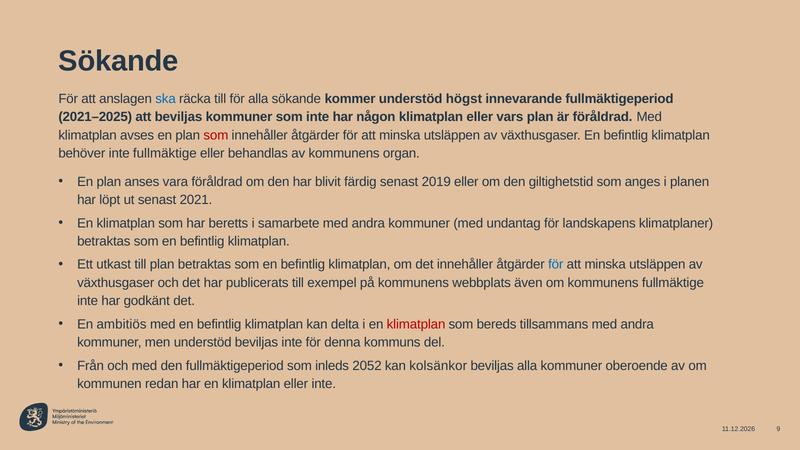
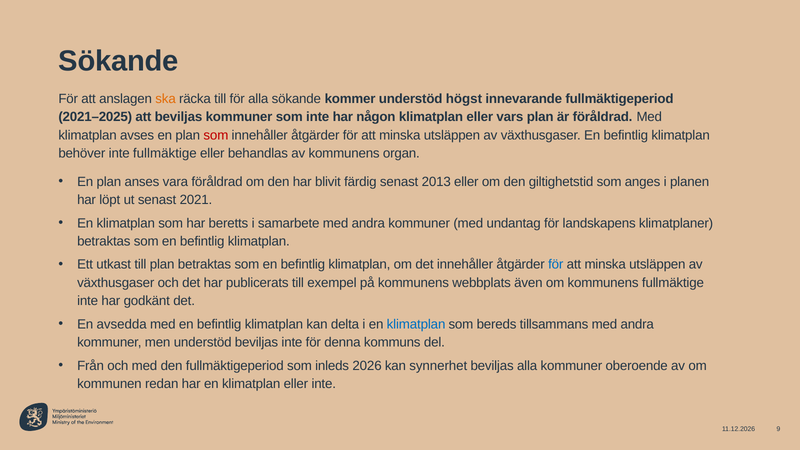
ska colour: blue -> orange
2019: 2019 -> 2013
ambitiös: ambitiös -> avsedda
klimatplan at (416, 324) colour: red -> blue
2052: 2052 -> 2026
kolsänkor: kolsänkor -> synnerhet
